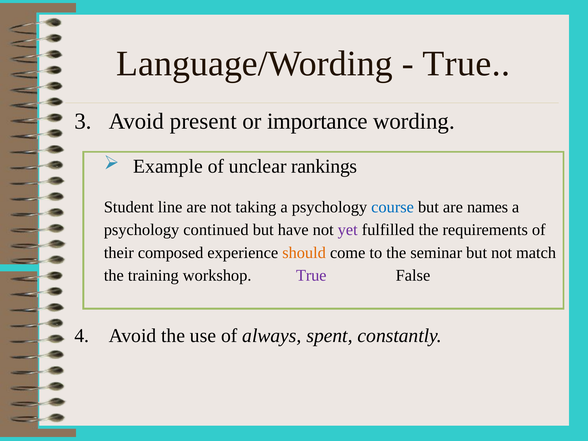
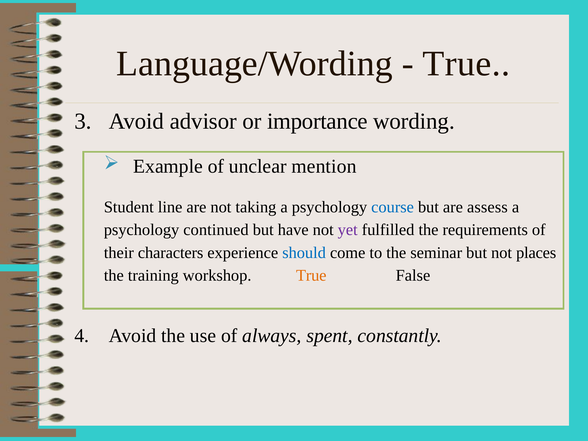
present: present -> advisor
rankings: rankings -> mention
names: names -> assess
composed: composed -> characters
should colour: orange -> blue
match: match -> places
True at (311, 276) colour: purple -> orange
